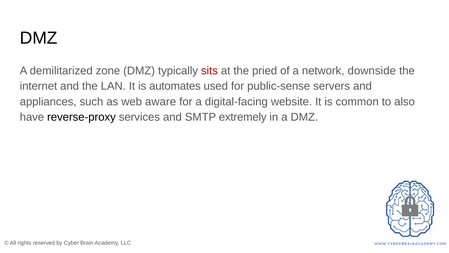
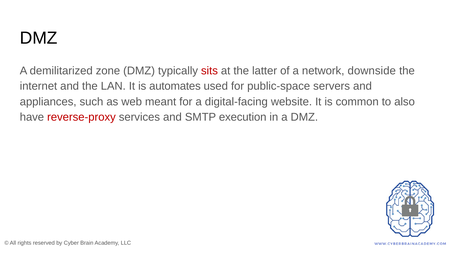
pried: pried -> latter
public-sense: public-sense -> public-space
aware: aware -> meant
reverse-proxy colour: black -> red
extremely: extremely -> execution
